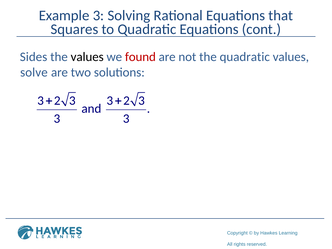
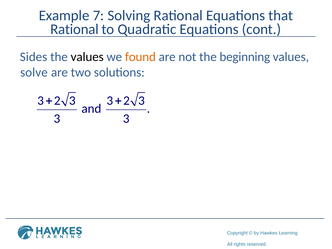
Example 3: 3 -> 7
Squares at (74, 29): Squares -> Rational
found colour: red -> orange
the quadratic: quadratic -> beginning
